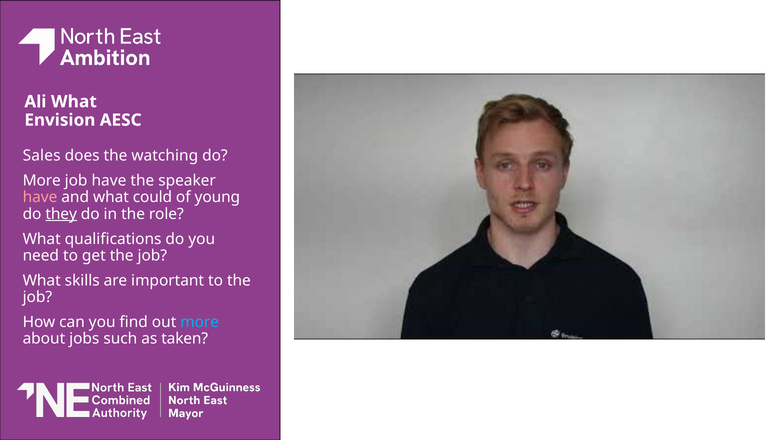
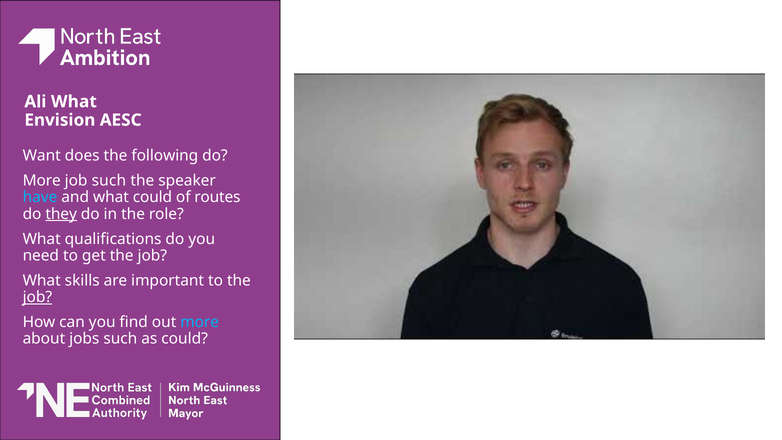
Sales: Sales -> Want
watching: watching -> following
job have: have -> such
have at (40, 197) colour: pink -> light blue
young: young -> routes
job at (37, 297) underline: none -> present
as taken: taken -> could
